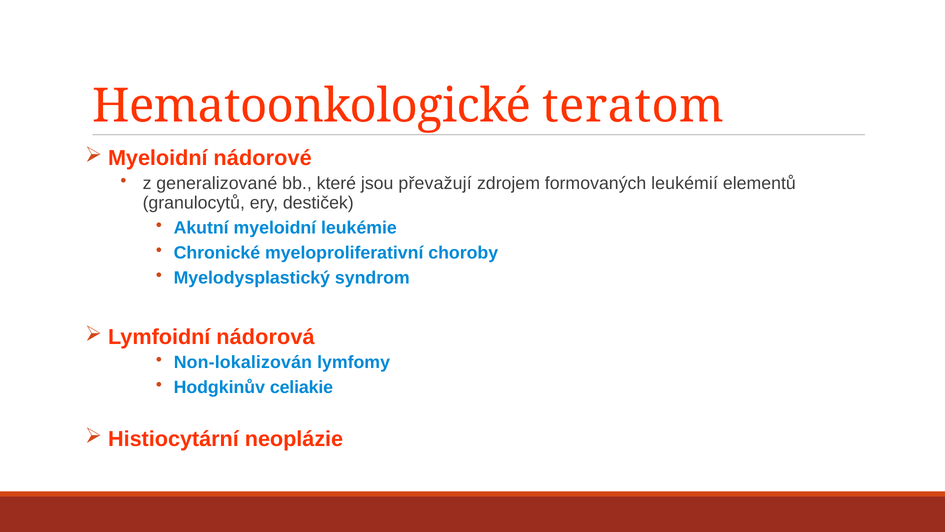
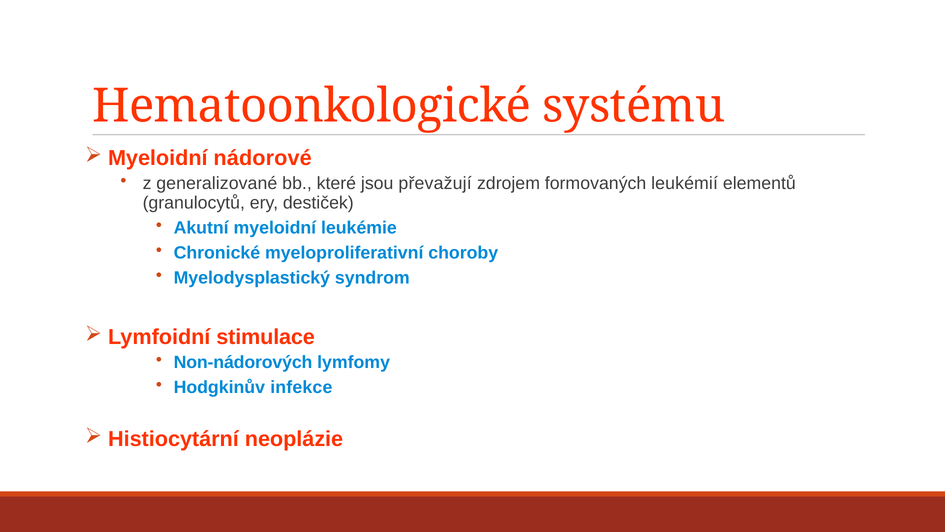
teratom: teratom -> systému
nádorová: nádorová -> stimulace
Non-lokalizován: Non-lokalizován -> Non-nádorových
celiakie: celiakie -> infekce
